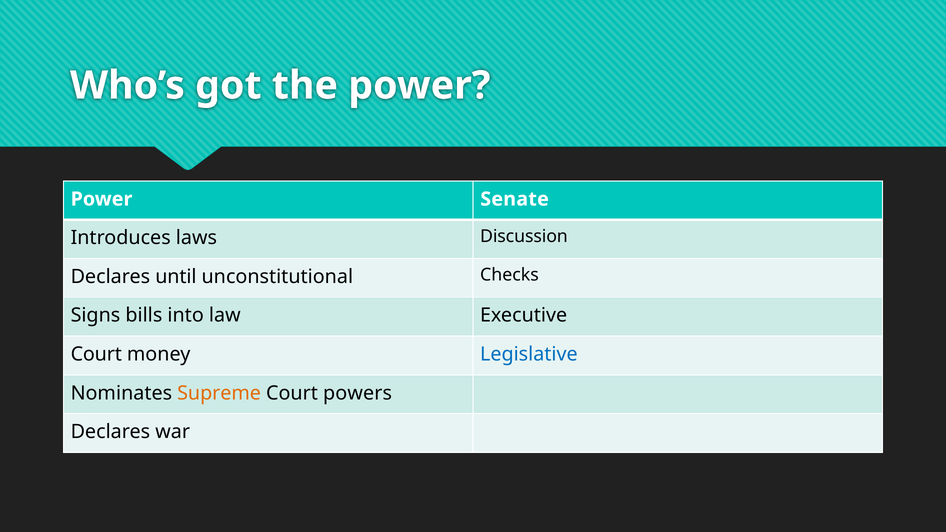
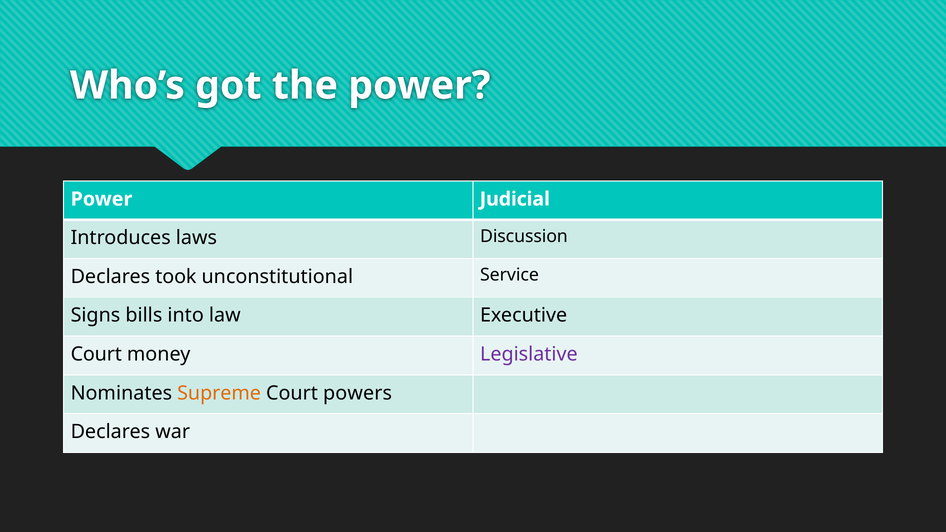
Senate: Senate -> Judicial
until: until -> took
Checks: Checks -> Service
Legislative colour: blue -> purple
